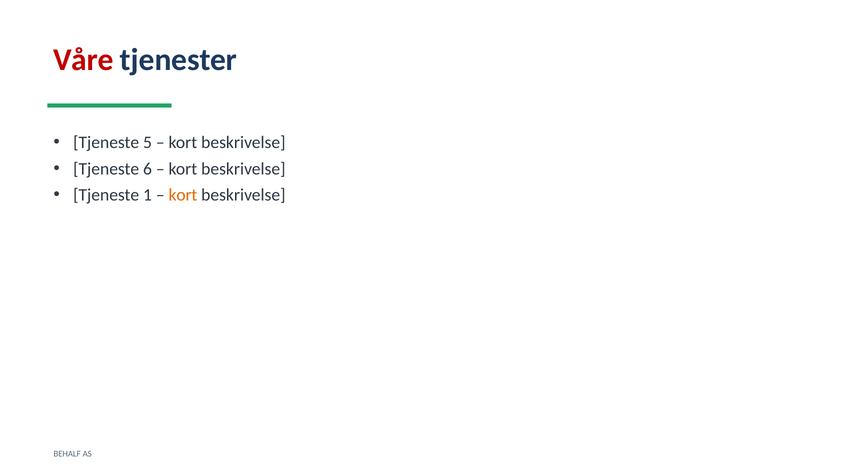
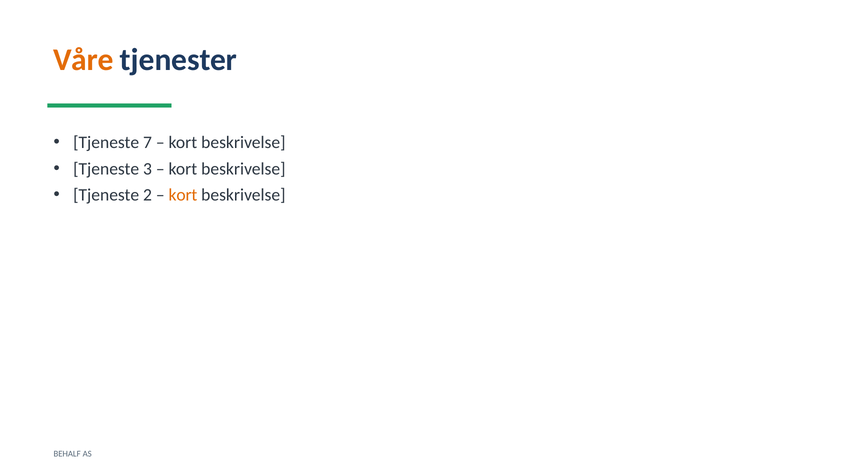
Våre colour: red -> orange
5: 5 -> 7
6: 6 -> 3
1: 1 -> 2
